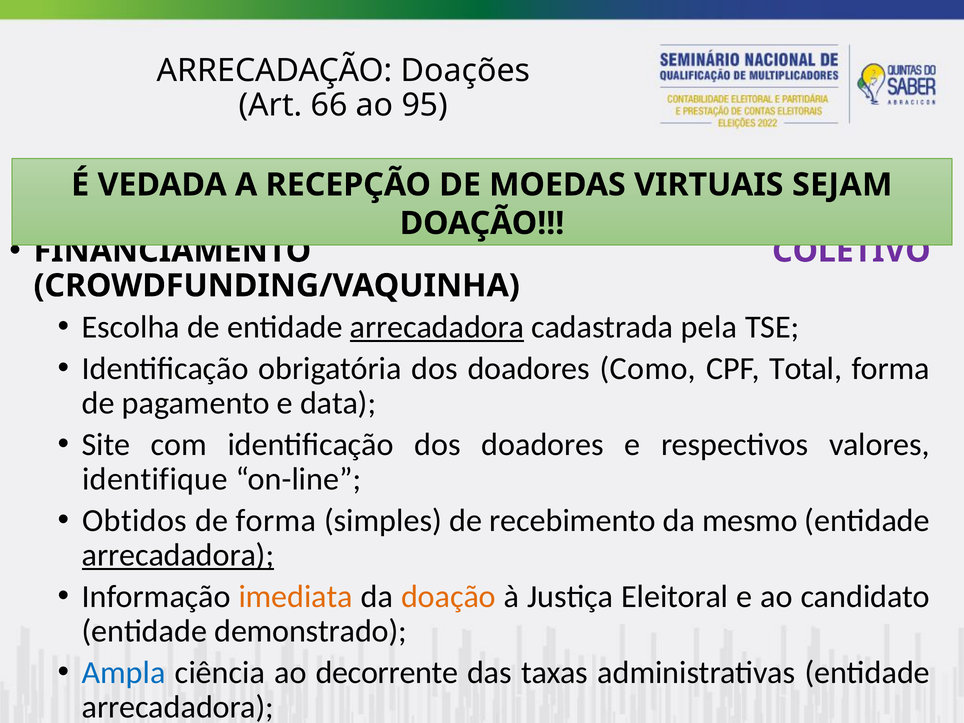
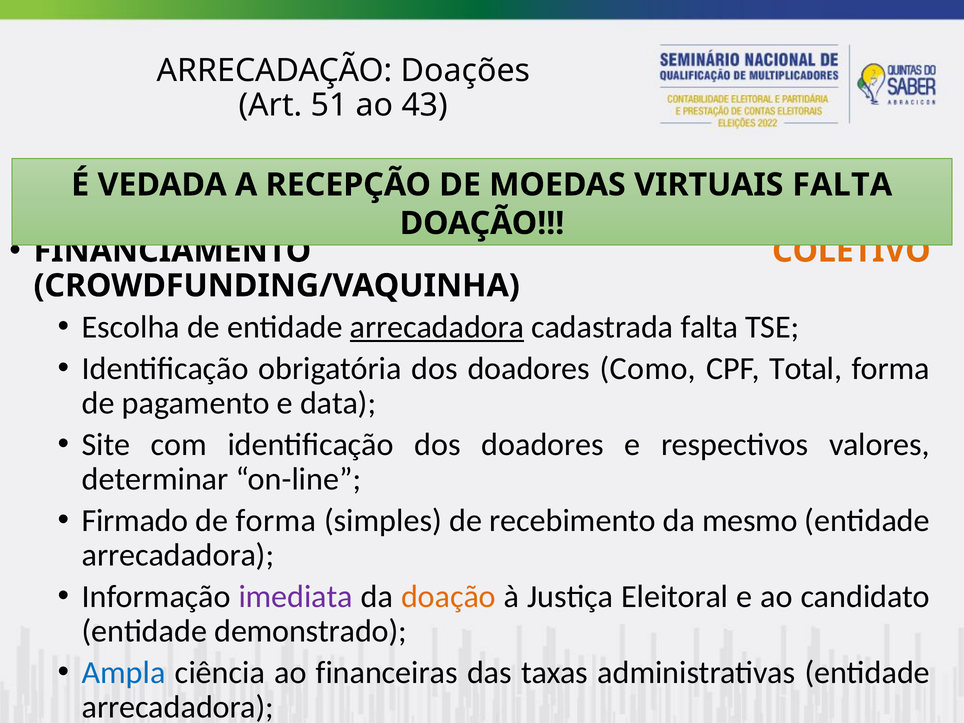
66: 66 -> 51
95: 95 -> 43
VIRTUAIS SEJAM: SEJAM -> FALTA
COLETIVO colour: purple -> orange
cadastrada pela: pela -> falta
identifique: identifique -> determinar
Obtidos: Obtidos -> Firmado
arrecadadora at (178, 555) underline: present -> none
imediata colour: orange -> purple
decorrente: decorrente -> financeiras
